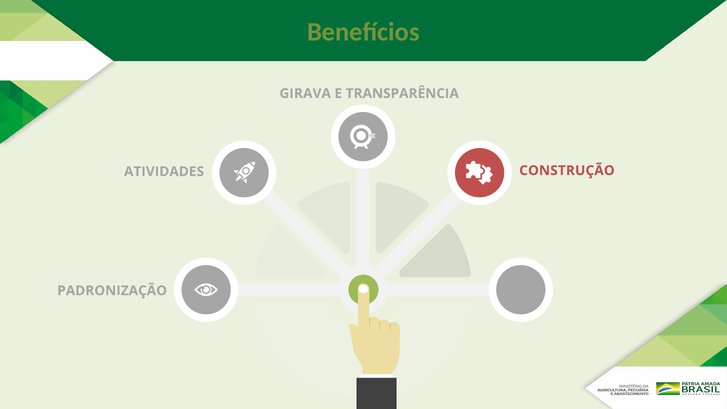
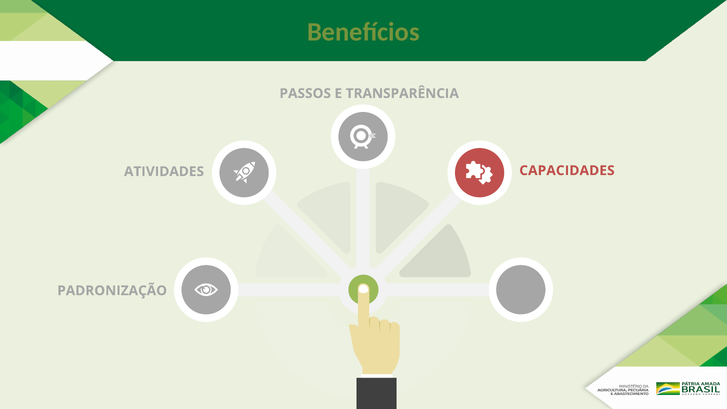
GIRAVA: GIRAVA -> PASSOS
CONSTRUÇÃO: CONSTRUÇÃO -> CAPACIDADES
